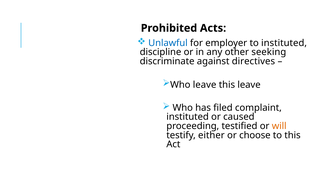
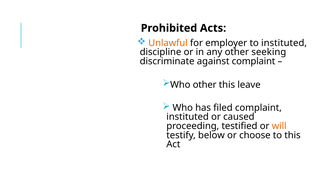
Unlawful colour: blue -> orange
against directives: directives -> complaint
Who leave: leave -> other
either: either -> below
